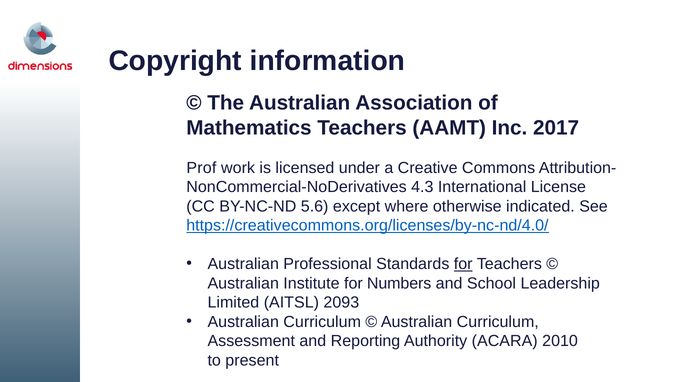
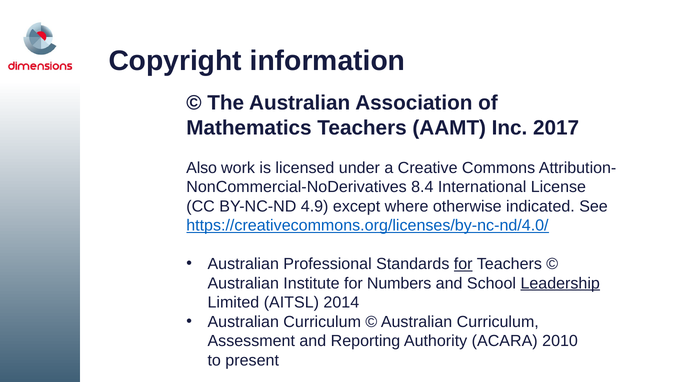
Prof: Prof -> Also
4.3: 4.3 -> 8.4
5.6: 5.6 -> 4.9
Leadership underline: none -> present
2093: 2093 -> 2014
